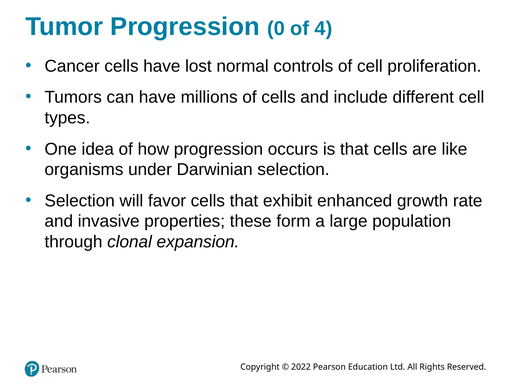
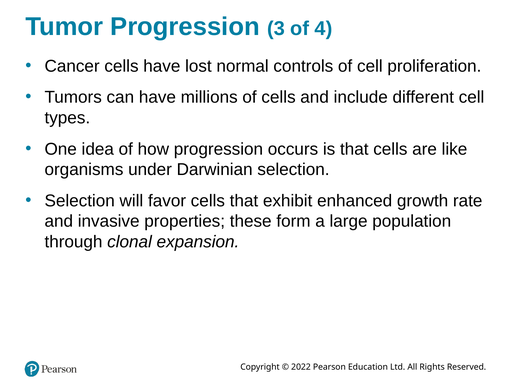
0: 0 -> 3
